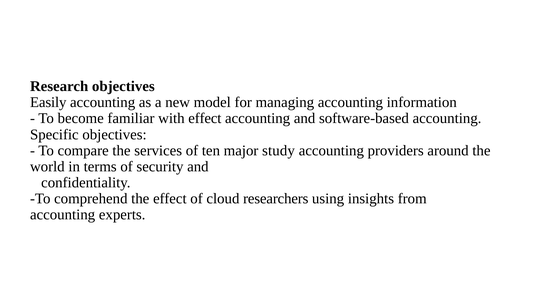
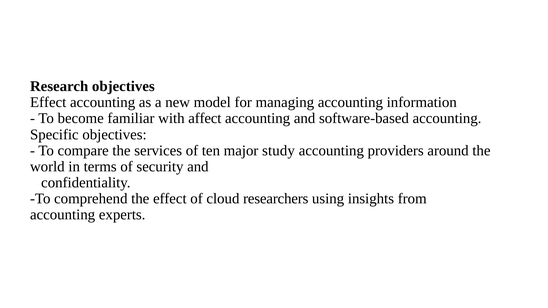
Easily at (48, 103): Easily -> Effect
with effect: effect -> affect
